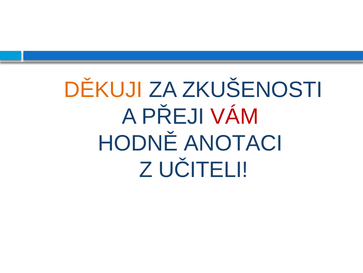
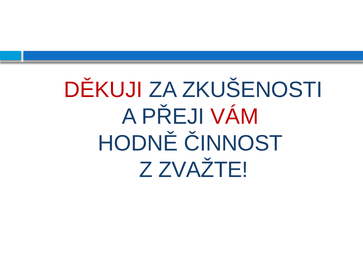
DĚKUJI colour: orange -> red
ANOTACI: ANOTACI -> ČINNOST
UČITELI: UČITELI -> ZVAŽTE
